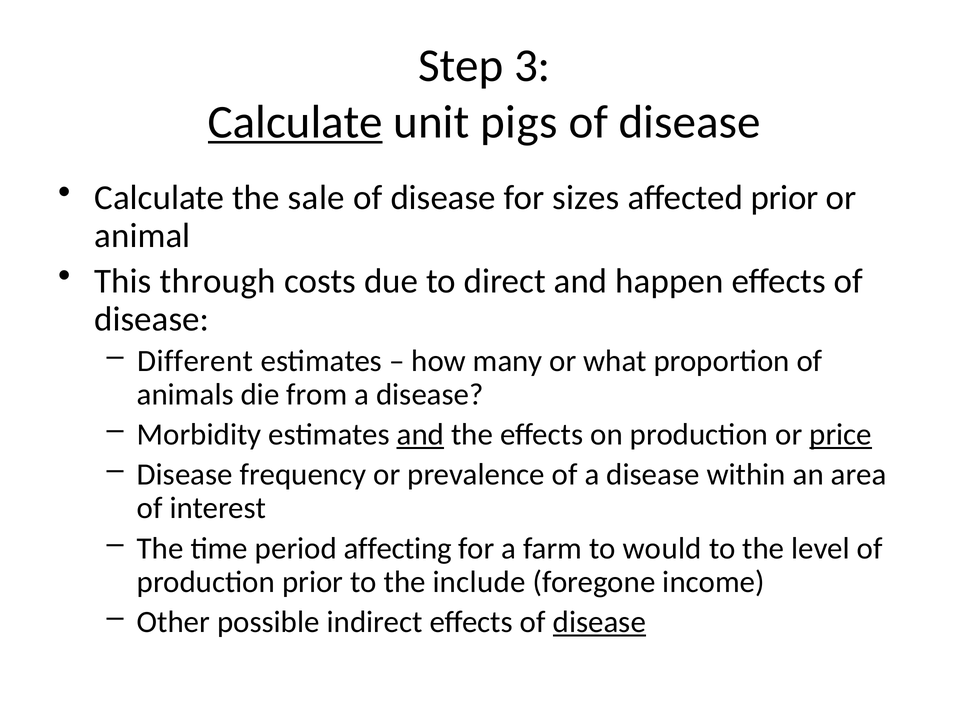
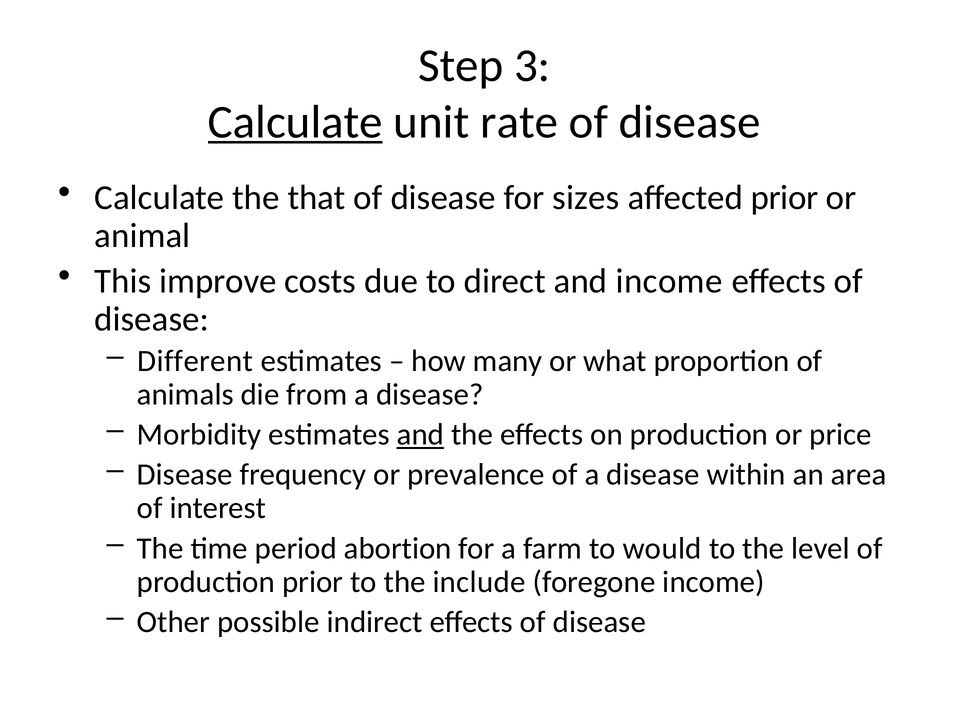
pigs: pigs -> rate
sale: sale -> that
through: through -> improve
and happen: happen -> income
price underline: present -> none
affecting: affecting -> abortion
disease at (599, 622) underline: present -> none
